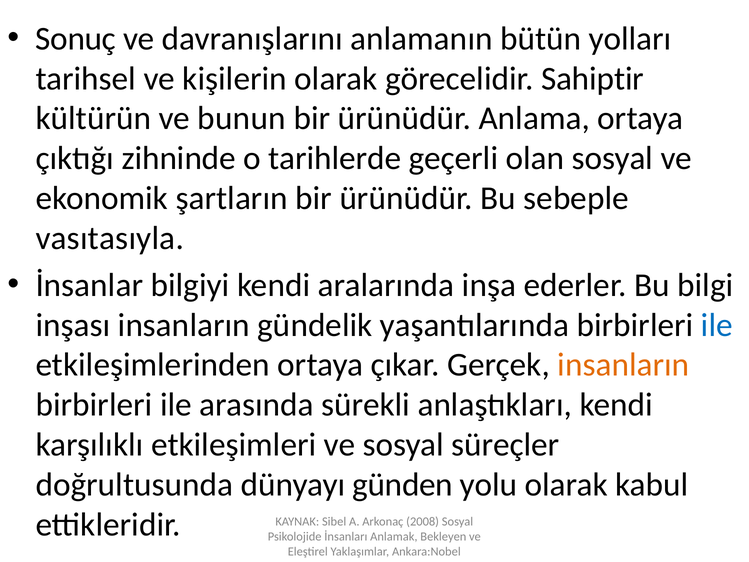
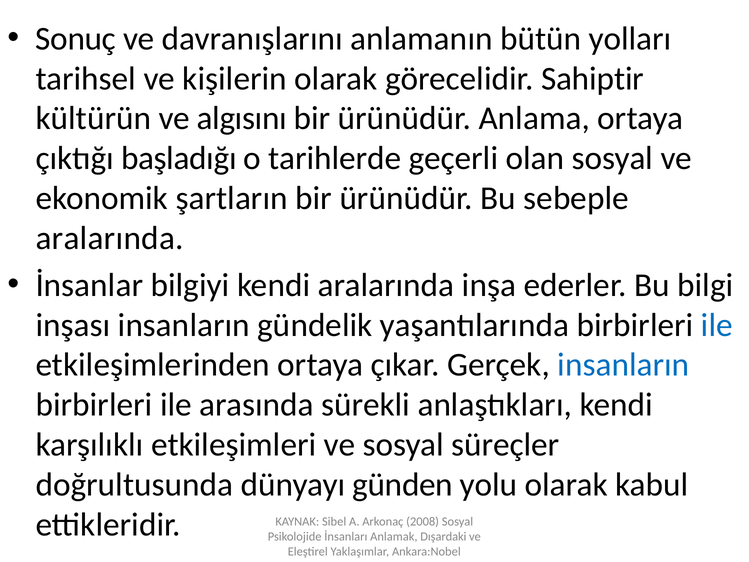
bunun: bunun -> algısını
zihninde: zihninde -> başladığı
vasıtasıyla at (110, 238): vasıtasıyla -> aralarında
insanların at (623, 365) colour: orange -> blue
Bekleyen: Bekleyen -> Dışardaki
